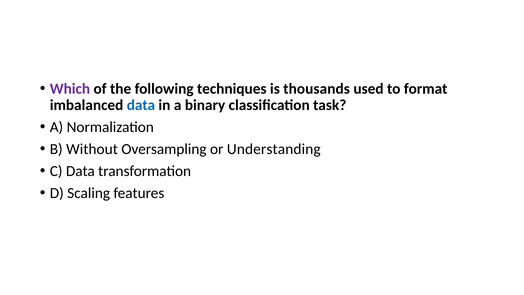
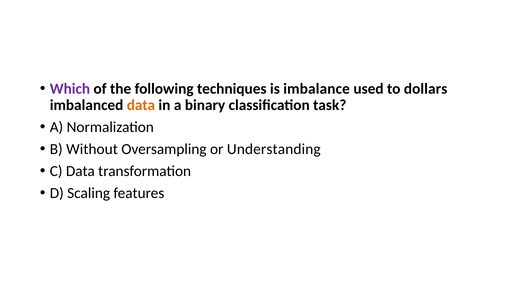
thousands: thousands -> imbalance
format: format -> dollars
data at (141, 105) colour: blue -> orange
